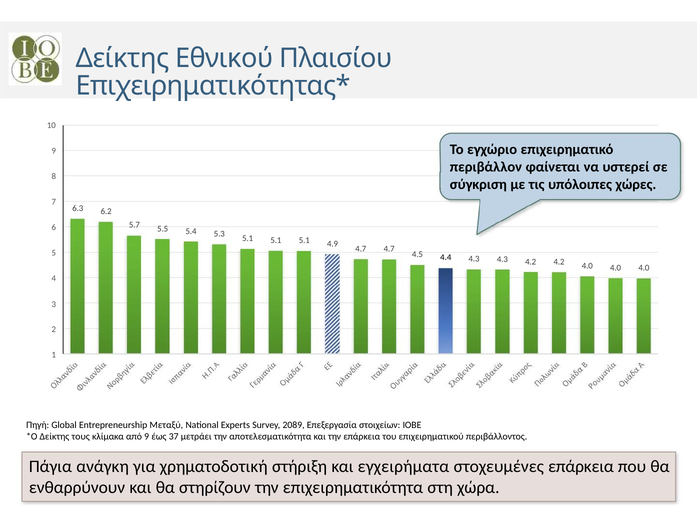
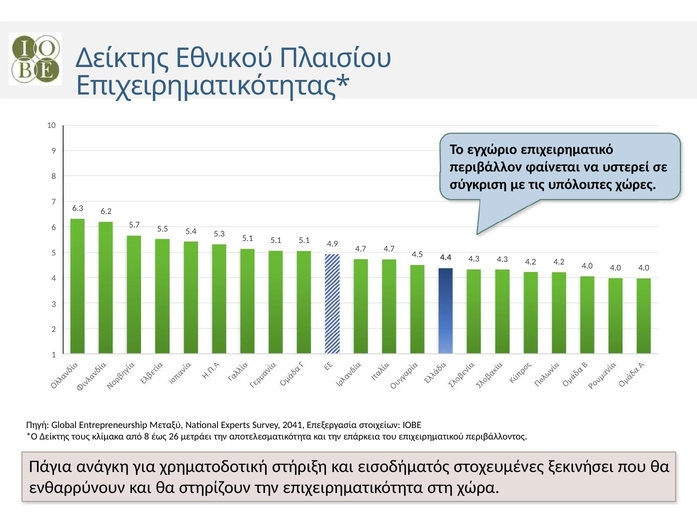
2089: 2089 -> 2041
από 9: 9 -> 8
37: 37 -> 26
εγχειρήματα: εγχειρήματα -> εισοδήματός
στοχευμένες επάρκεια: επάρκεια -> ξεκινήσει
